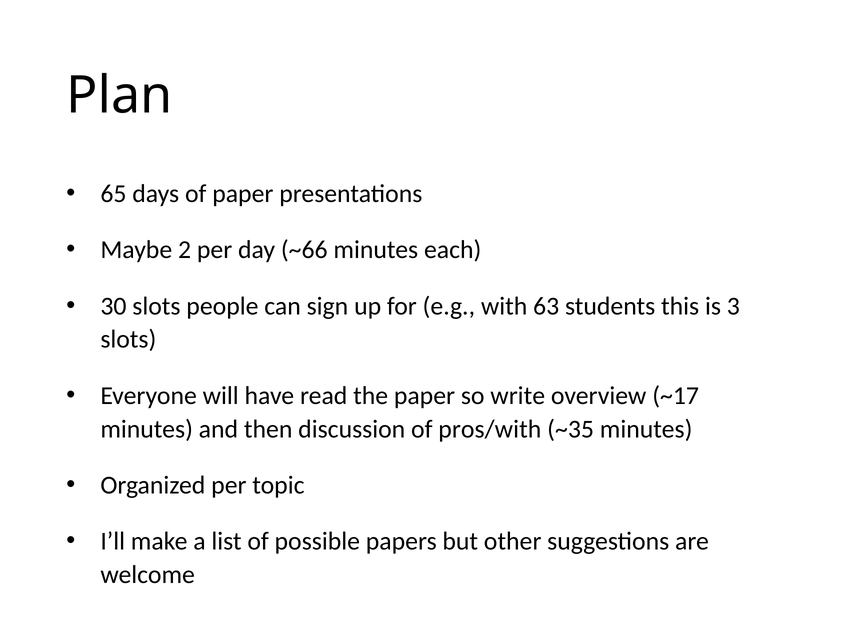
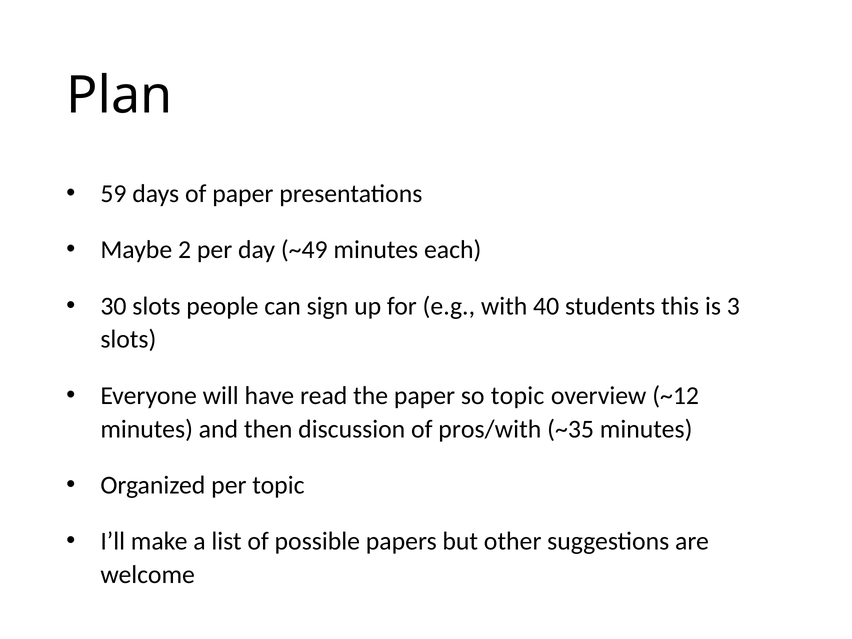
65: 65 -> 59
~66: ~66 -> ~49
63: 63 -> 40
so write: write -> topic
~17: ~17 -> ~12
